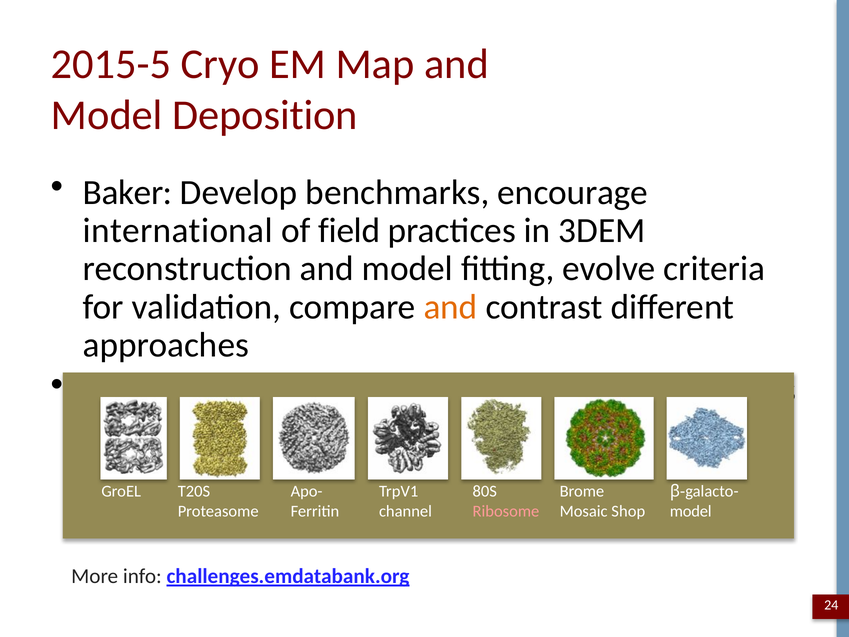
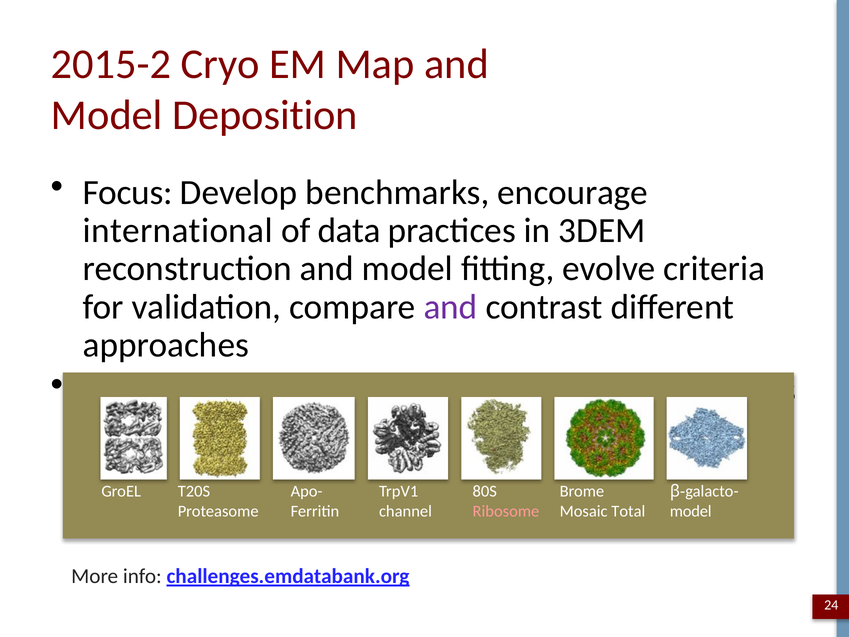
2015-5: 2015-5 -> 2015-2
Baker: Baker -> Focus
field: field -> data
and at (451, 307) colour: orange -> purple
Shop: Shop -> Total
